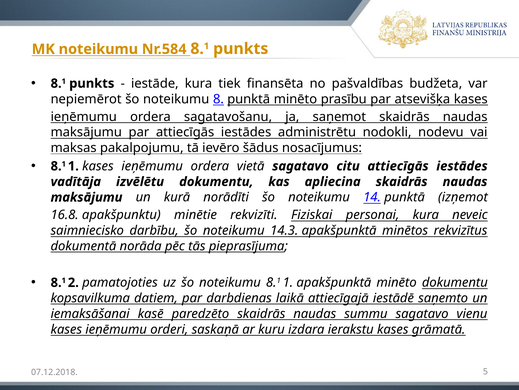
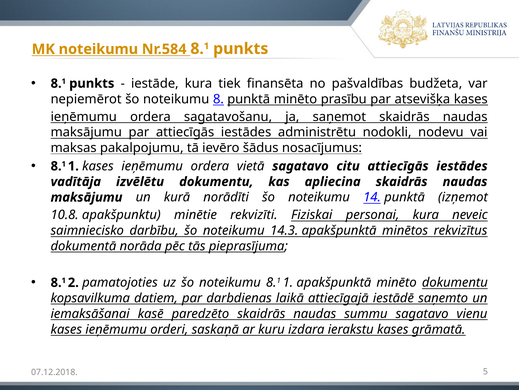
16.8: 16.8 -> 10.8
